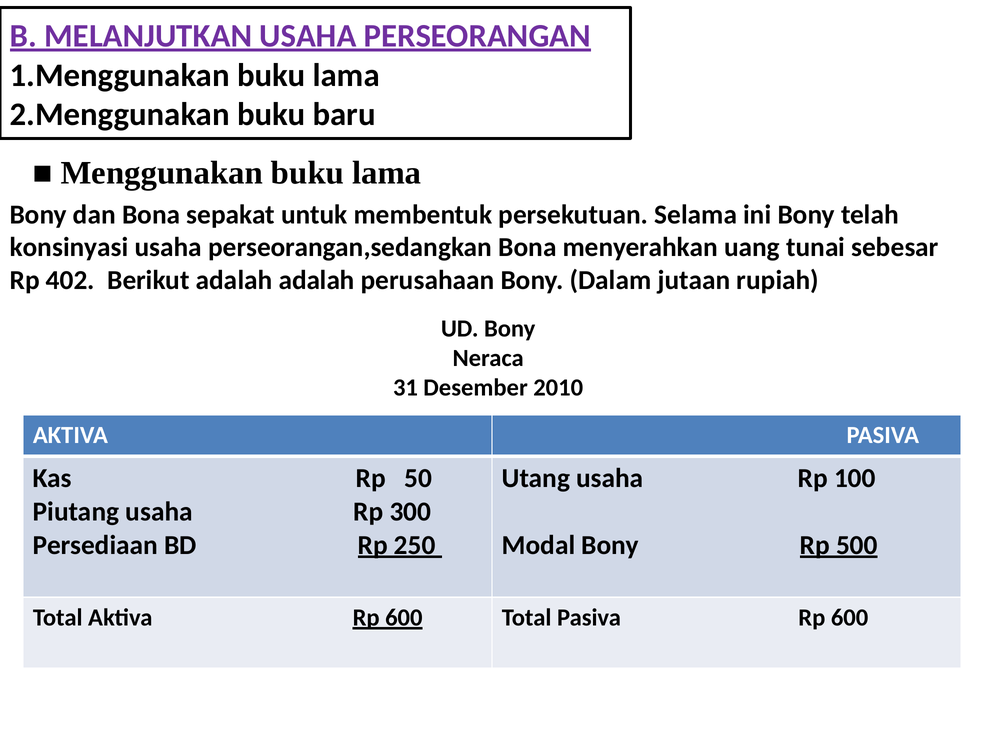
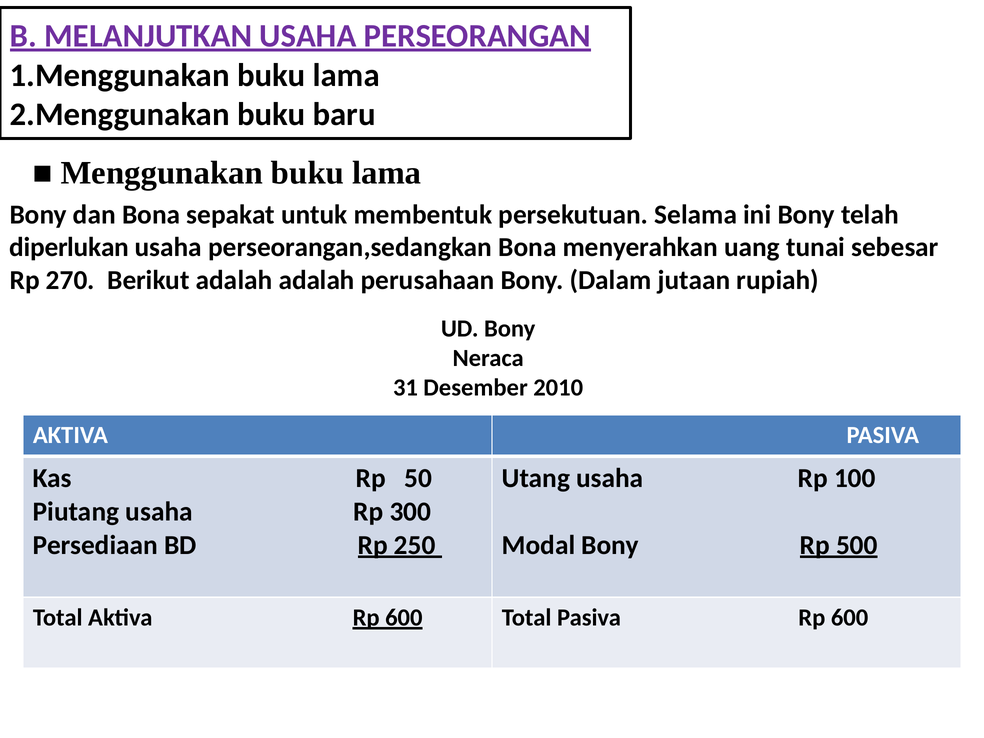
konsinyasi: konsinyasi -> diperlukan
402: 402 -> 270
